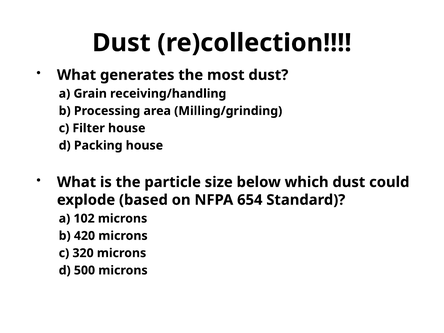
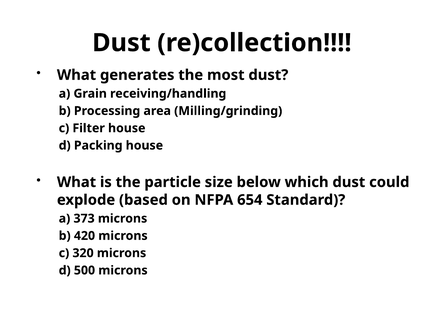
102: 102 -> 373
